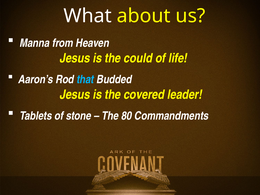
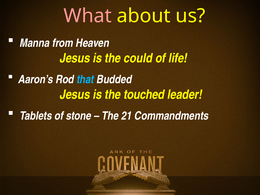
What colour: white -> pink
covered: covered -> touched
80: 80 -> 21
